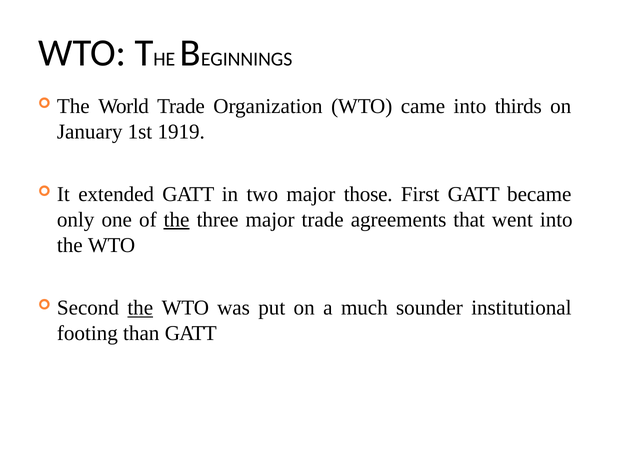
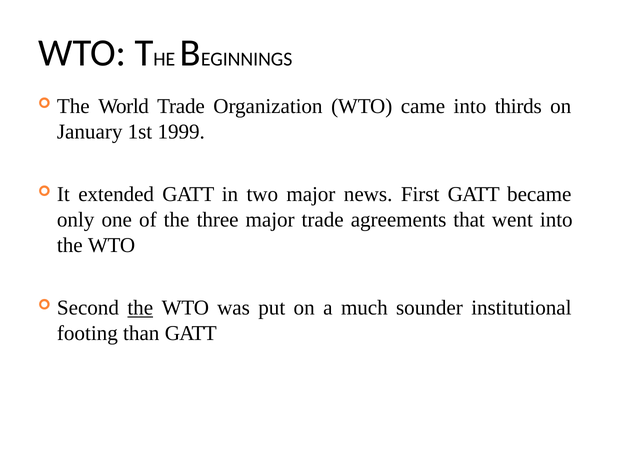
1919: 1919 -> 1999
those: those -> news
the at (177, 220) underline: present -> none
